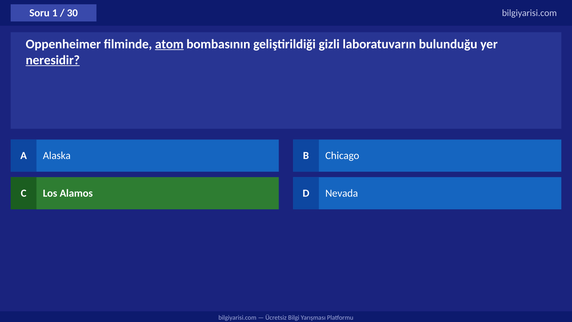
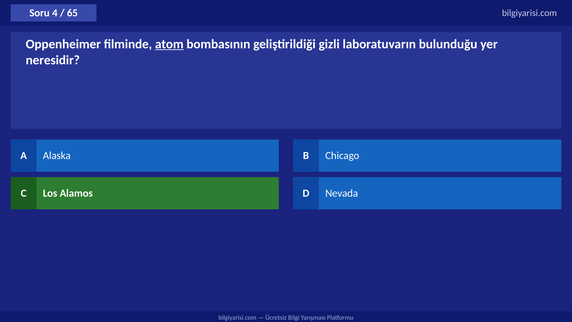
1: 1 -> 4
30: 30 -> 65
neresidir underline: present -> none
